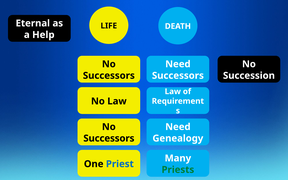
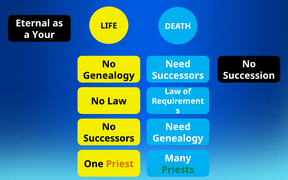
Help: Help -> Your
Successors at (109, 76): Successors -> Genealogy
Priest colour: blue -> orange
